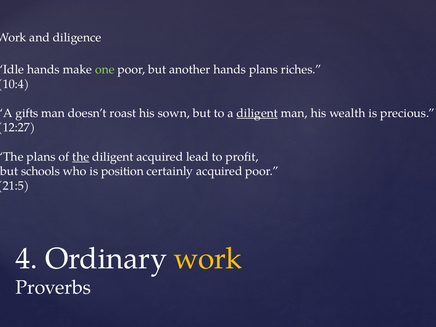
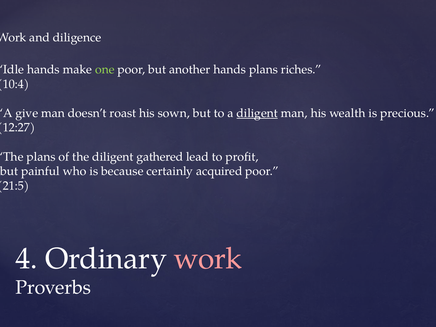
gifts: gifts -> give
the at (81, 157) underline: present -> none
diligent acquired: acquired -> gathered
schools: schools -> painful
position: position -> because
work at (208, 259) colour: yellow -> pink
